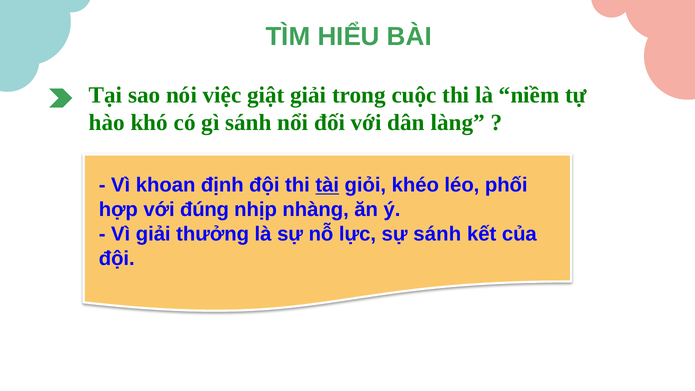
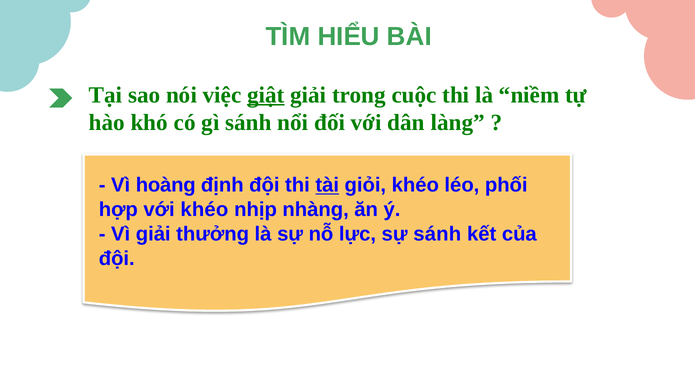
giật underline: none -> present
khoan: khoan -> hoàng
với đúng: đúng -> khéo
